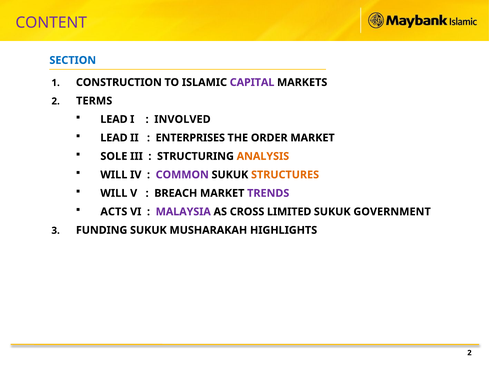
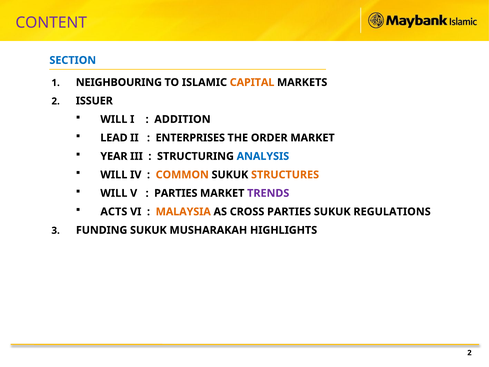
CONSTRUCTION: CONSTRUCTION -> NEIGHBOURING
CAPITAL colour: purple -> orange
TERMS: TERMS -> ISSUER
LEAD at (114, 119): LEAD -> WILL
INVOLVED: INVOLVED -> ADDITION
SOLE: SOLE -> YEAR
ANALYSIS colour: orange -> blue
COMMON colour: purple -> orange
BREACH at (176, 193): BREACH -> PARTIES
MALAYSIA colour: purple -> orange
CROSS LIMITED: LIMITED -> PARTIES
GOVERNMENT: GOVERNMENT -> REGULATIONS
